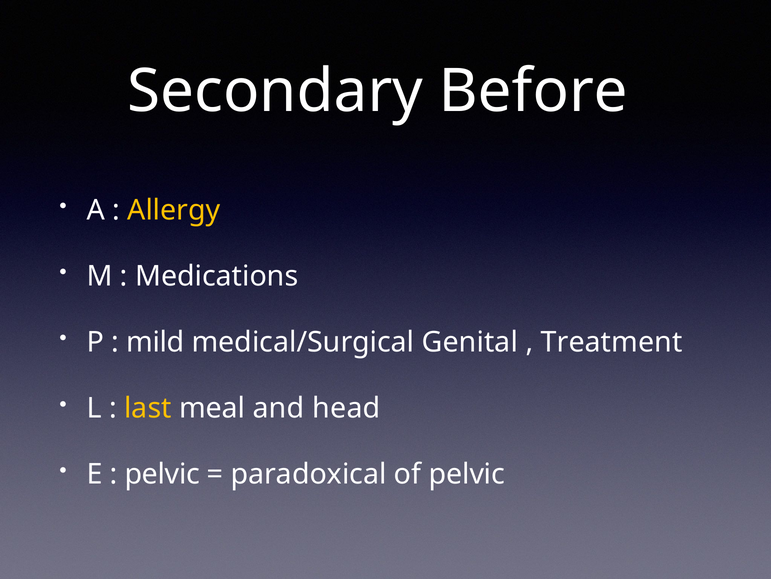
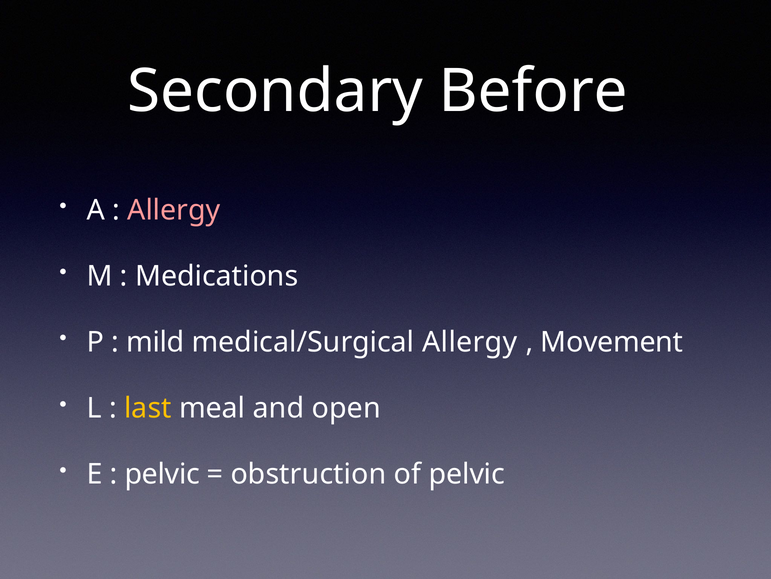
Allergy at (174, 210) colour: yellow -> pink
medical/Surgical Genital: Genital -> Allergy
Treatment: Treatment -> Movement
head: head -> open
paradoxical: paradoxical -> obstruction
